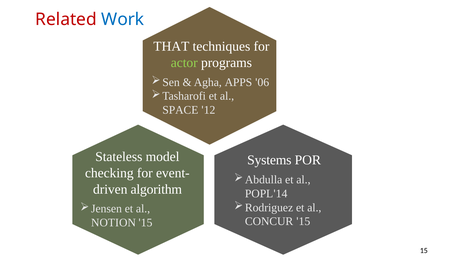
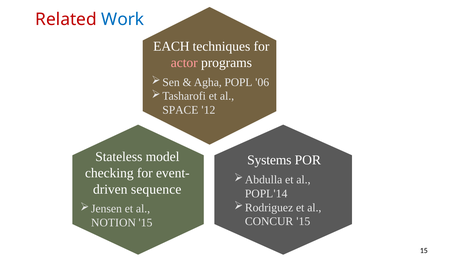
THAT: THAT -> EACH
actor colour: light green -> pink
APPS: APPS -> POPL
algorithm: algorithm -> sequence
